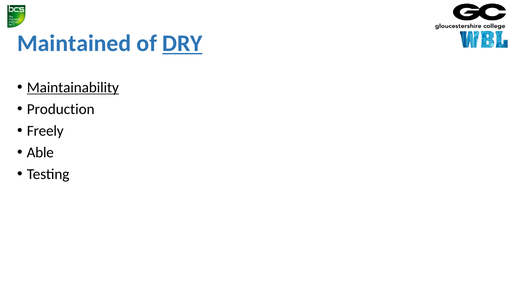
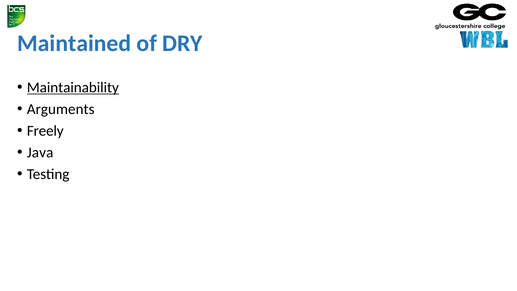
DRY underline: present -> none
Production: Production -> Arguments
Able: Able -> Java
